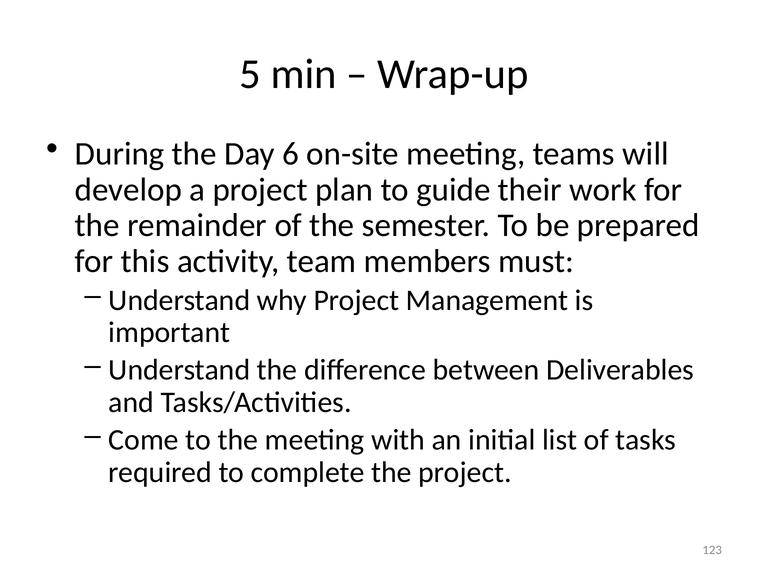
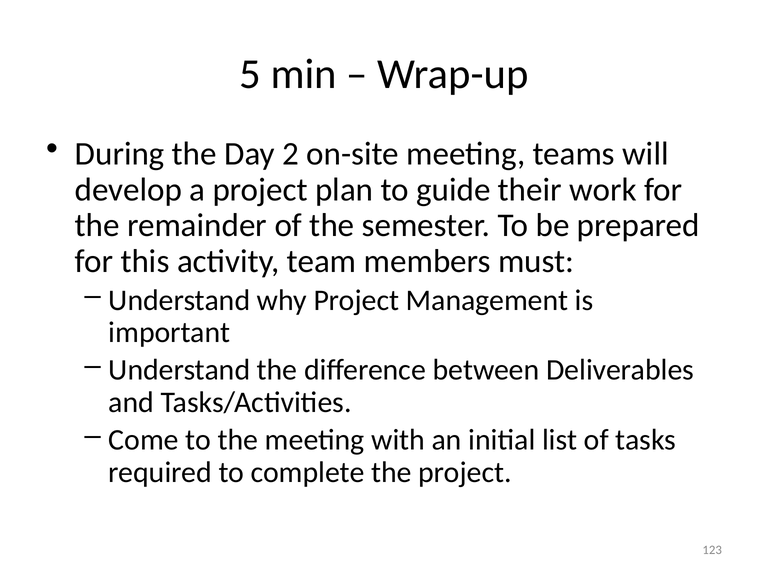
6: 6 -> 2
